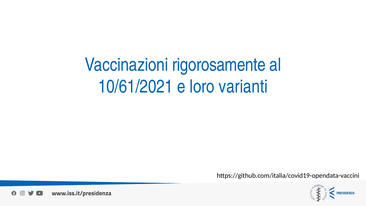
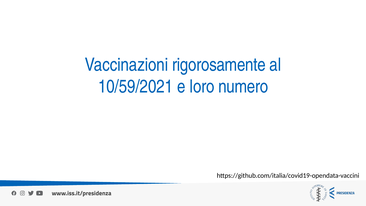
10/61/2021: 10/61/2021 -> 10/59/2021
varianti: varianti -> numero
